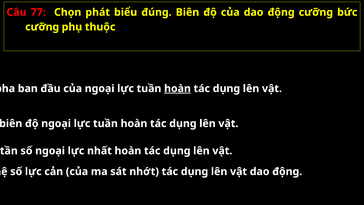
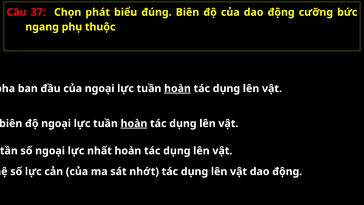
77: 77 -> 37
cưỡng at (42, 27): cưỡng -> ngang
hoàn at (134, 123) underline: none -> present
